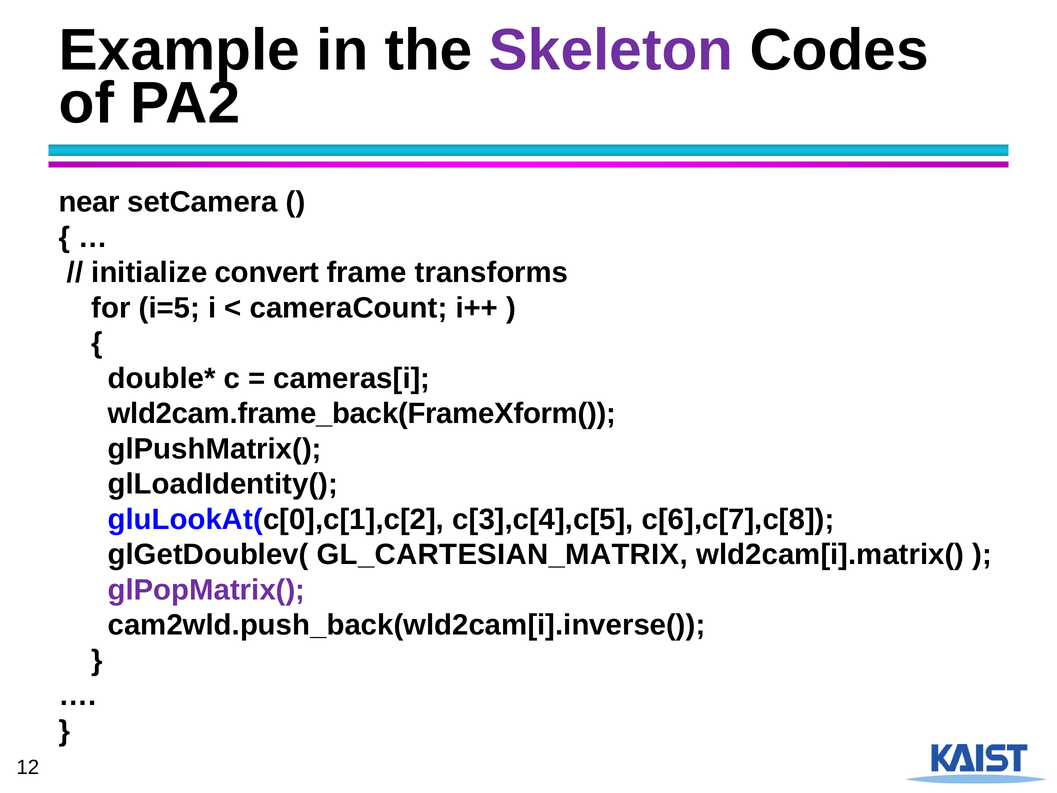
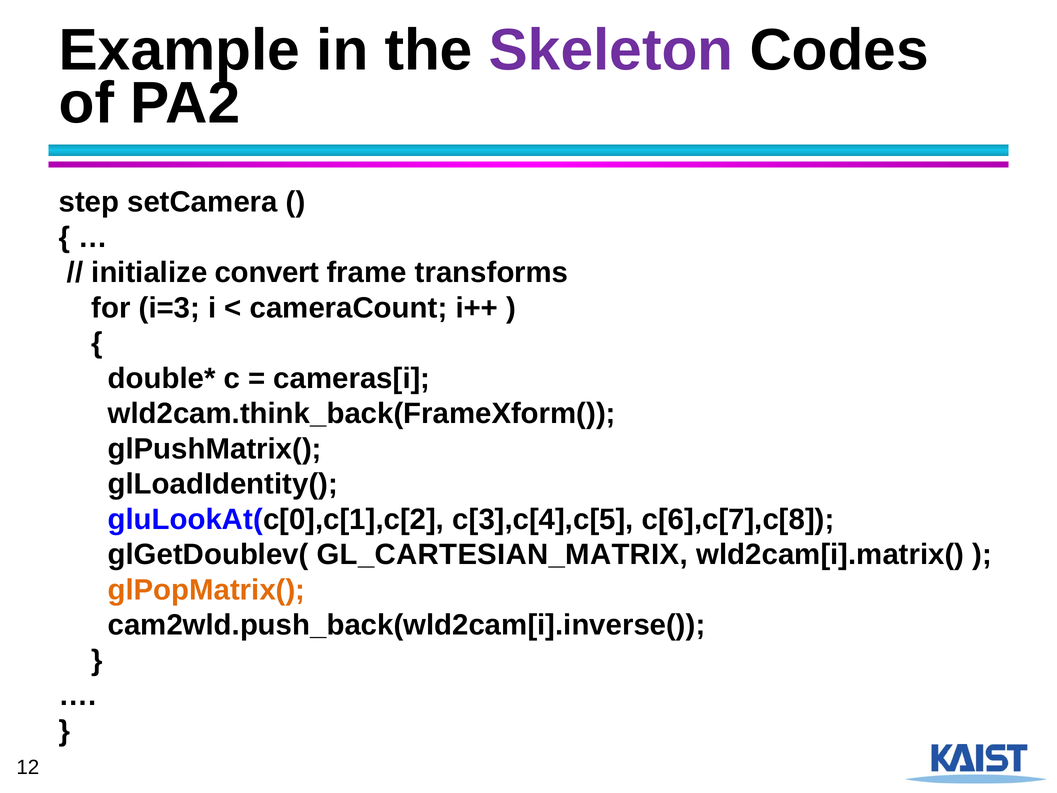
near: near -> step
i=5: i=5 -> i=3
wld2cam.frame_back(FrameXform(: wld2cam.frame_back(FrameXform( -> wld2cam.think_back(FrameXform(
glPopMatrix( colour: purple -> orange
